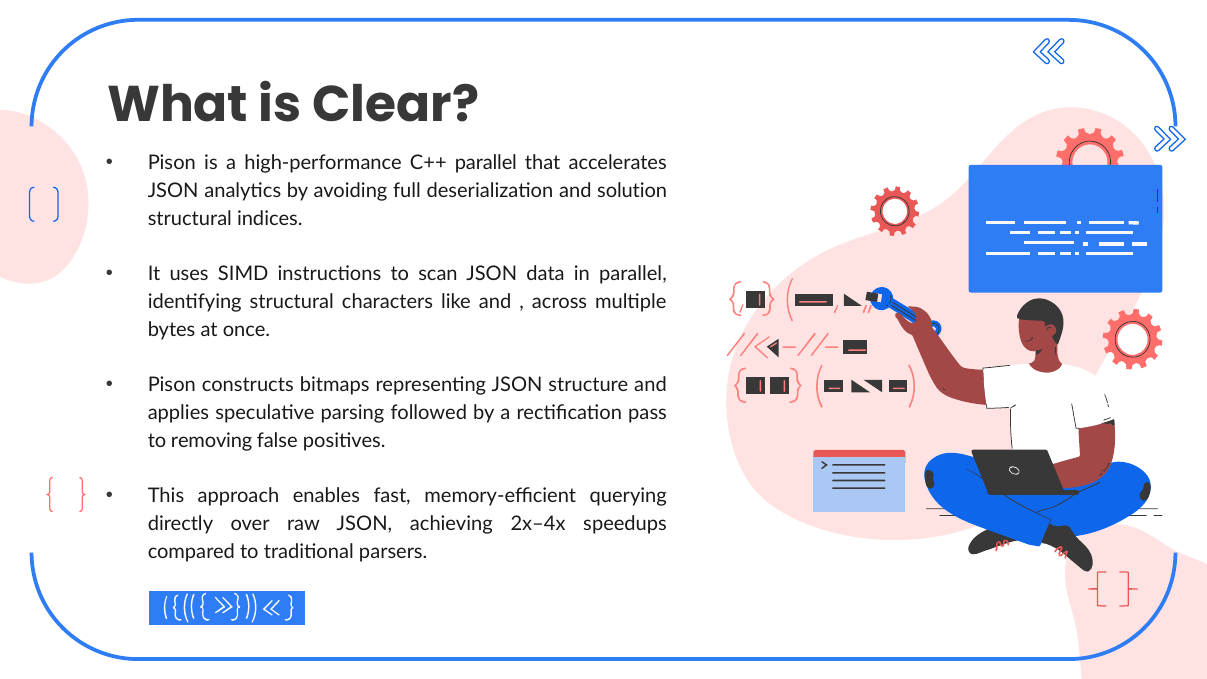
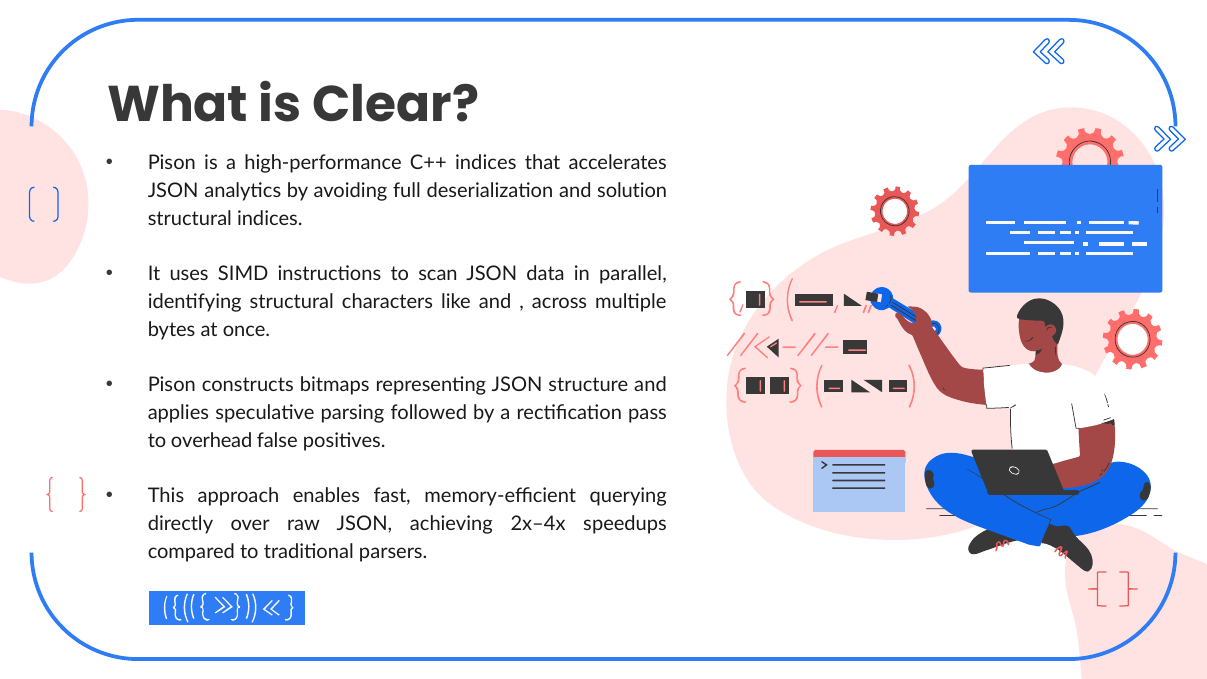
C++ parallel: parallel -> indices
removing: removing -> overhead
